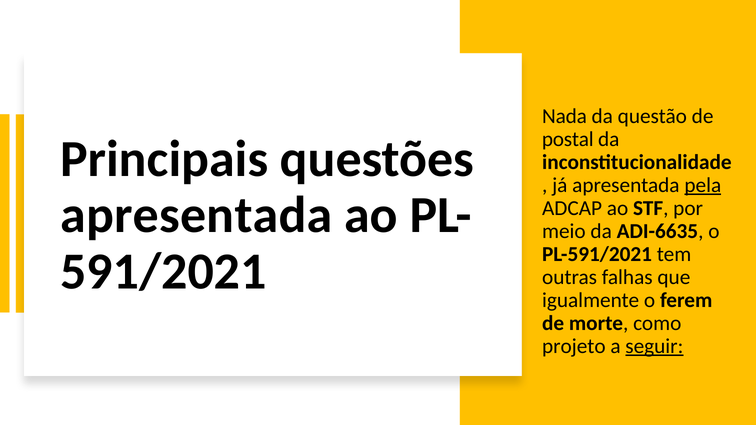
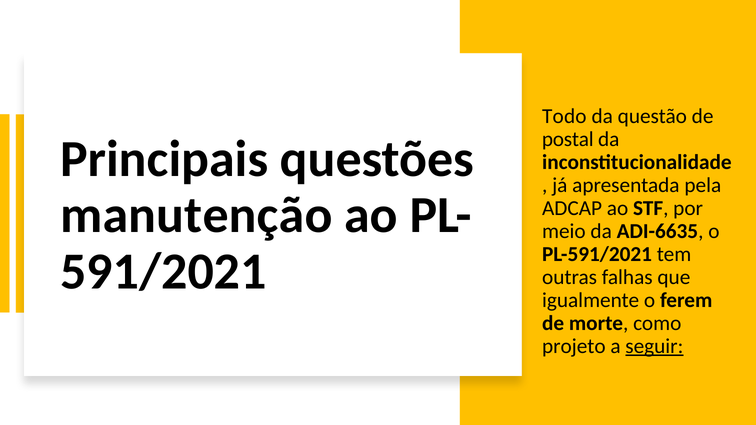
Nada: Nada -> Todo
pela underline: present -> none
apresentada at (196, 215): apresentada -> manutenção
